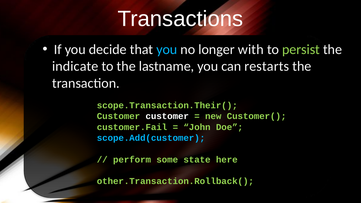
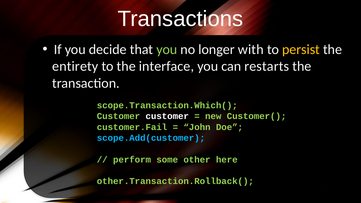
you at (167, 50) colour: light blue -> light green
persist colour: light green -> yellow
indicate: indicate -> entirety
lastname: lastname -> interface
scope.Transaction.Their(: scope.Transaction.Their( -> scope.Transaction.Which(
state: state -> other
